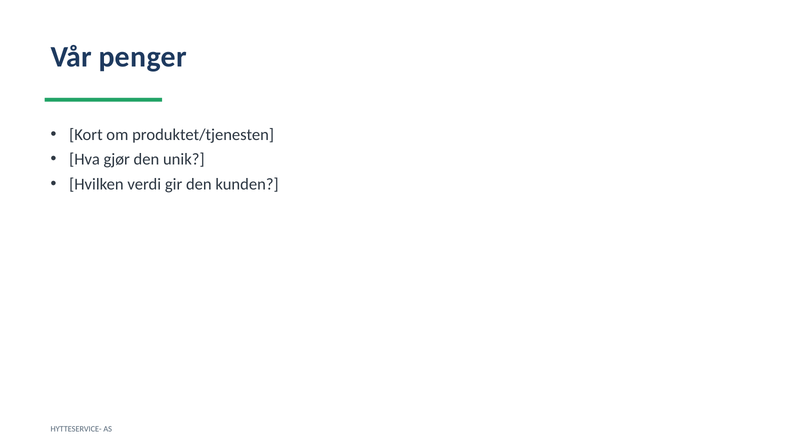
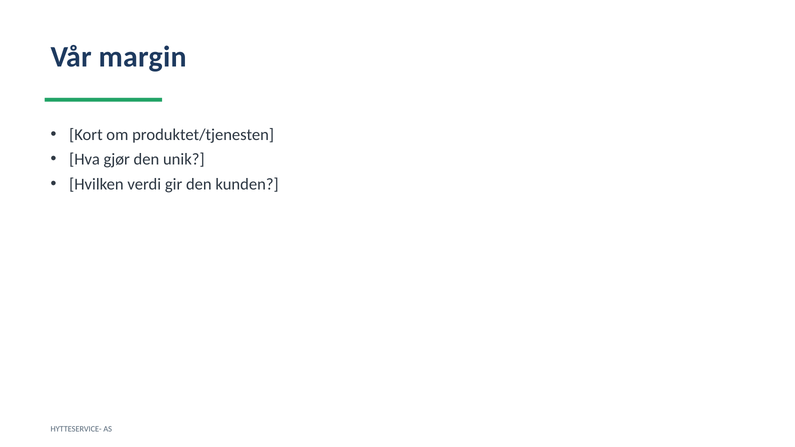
penger: penger -> margin
